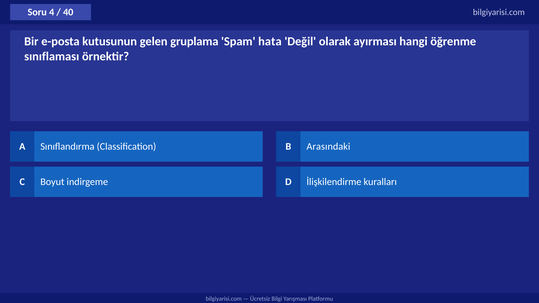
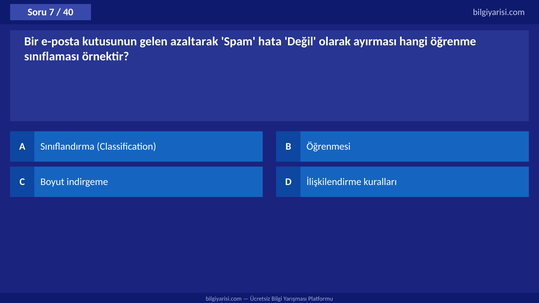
4: 4 -> 7
gruplama: gruplama -> azaltarak
Arasındaki: Arasındaki -> Öğrenmesi
